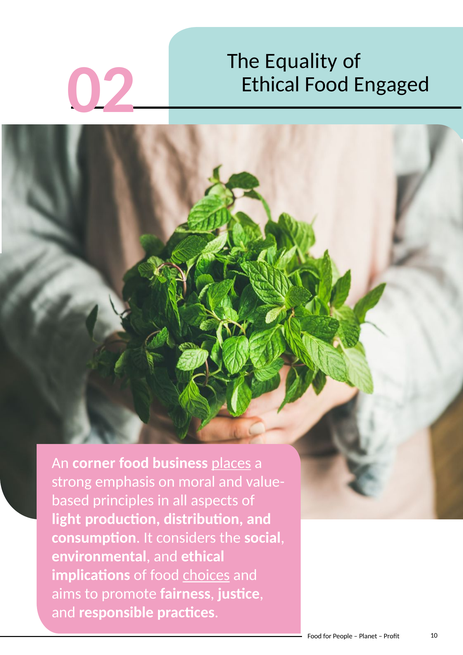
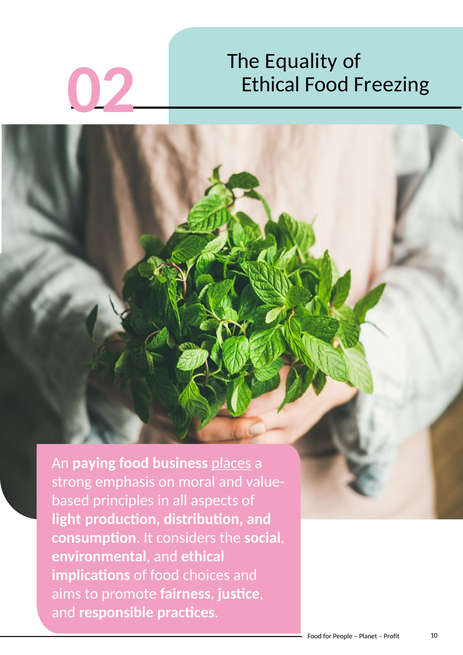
Engaged: Engaged -> Freezing
corner: corner -> paying
choices underline: present -> none
